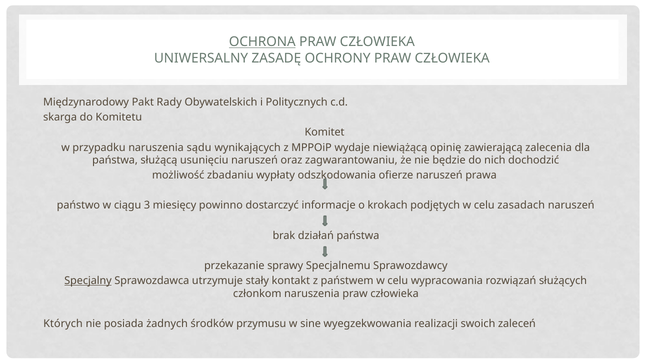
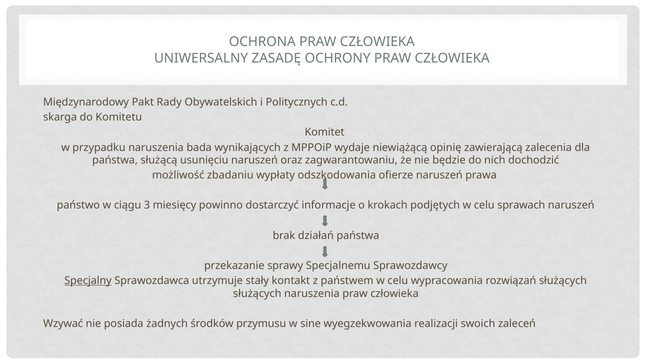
OCHRONA underline: present -> none
sądu: sądu -> bada
zasadach: zasadach -> sprawach
członkom at (257, 294): członkom -> służących
Których: Których -> Wzywać
